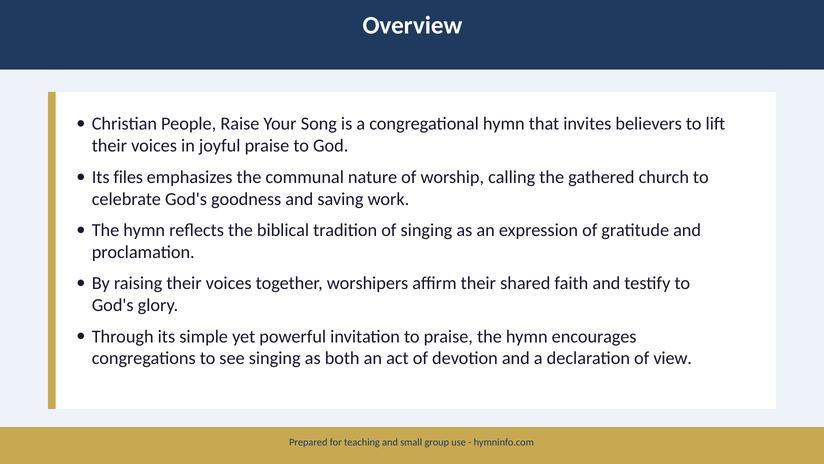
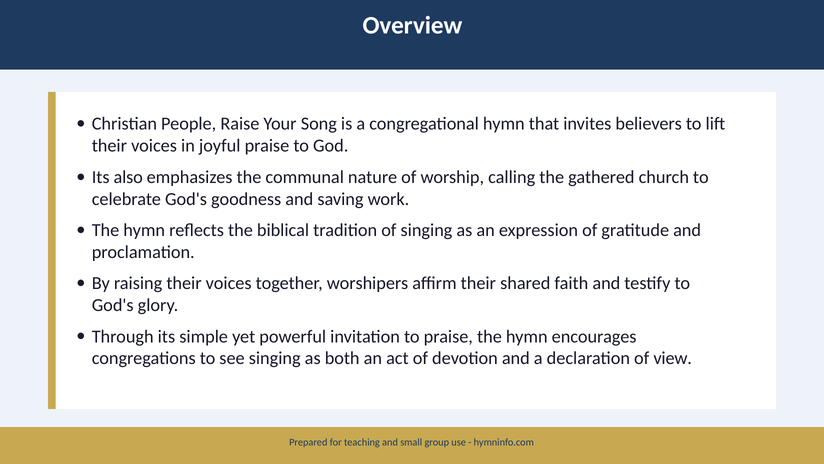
files: files -> also
